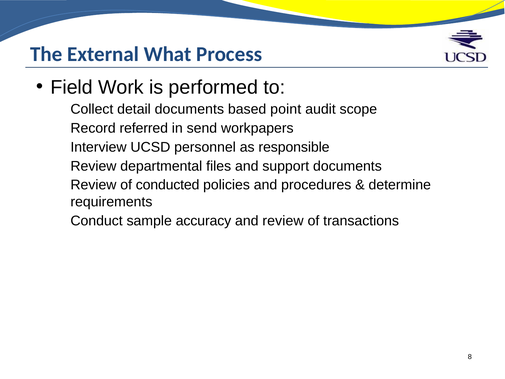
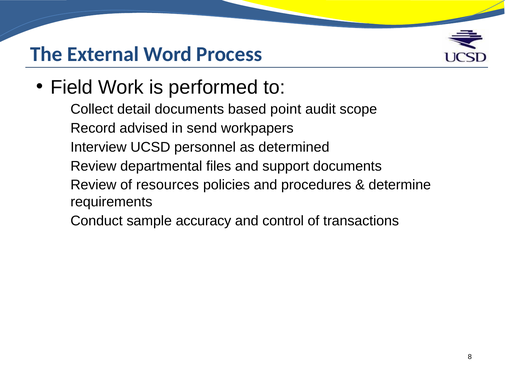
What: What -> Word
referred: referred -> advised
responsible: responsible -> determined
conducted: conducted -> resources
review: review -> control
